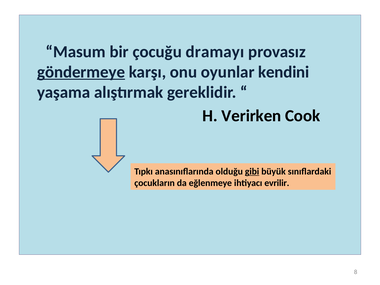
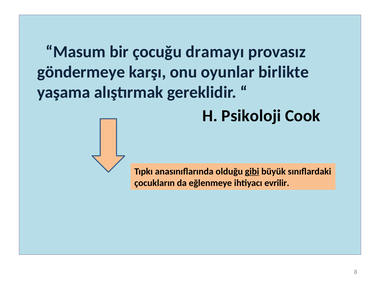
göndermeye underline: present -> none
kendini: kendini -> birlikte
Verirken: Verirken -> Psikoloji
